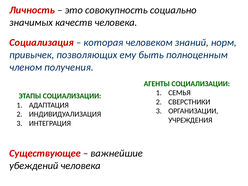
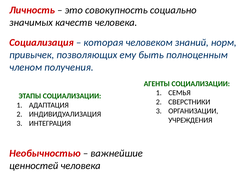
Существующее: Существующее -> Необычностью
убеждений: убеждений -> ценностей
